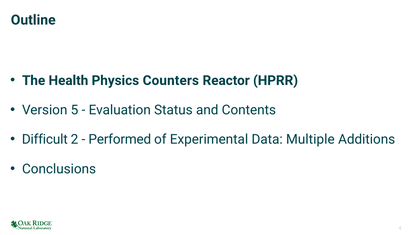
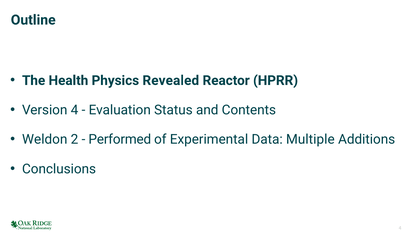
Counters: Counters -> Revealed
Version 5: 5 -> 4
Difficult: Difficult -> Weldon
